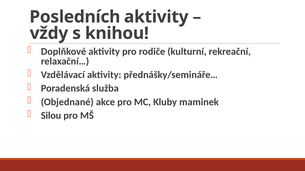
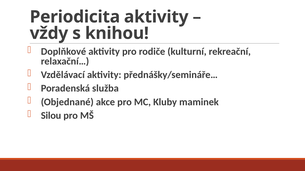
Posledních: Posledních -> Periodicita
